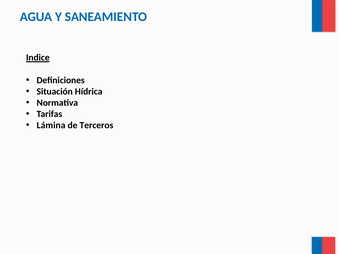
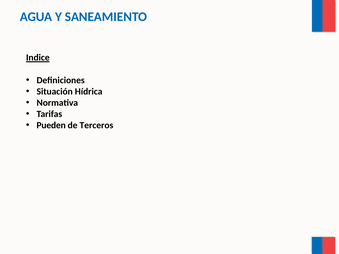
Lámina: Lámina -> Pueden
